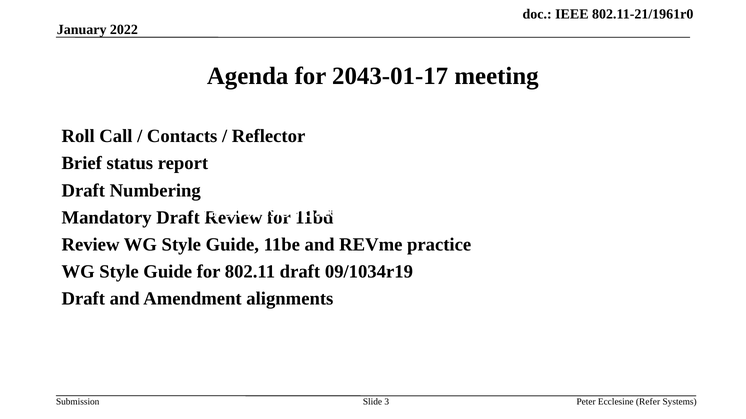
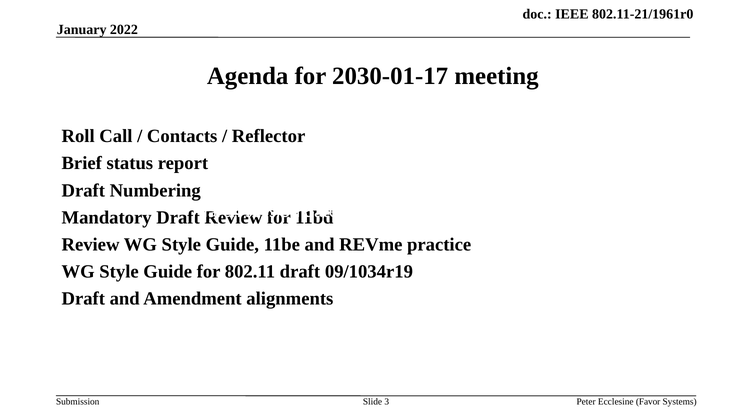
2043-01-17: 2043-01-17 -> 2030-01-17
Refer: Refer -> Favor
